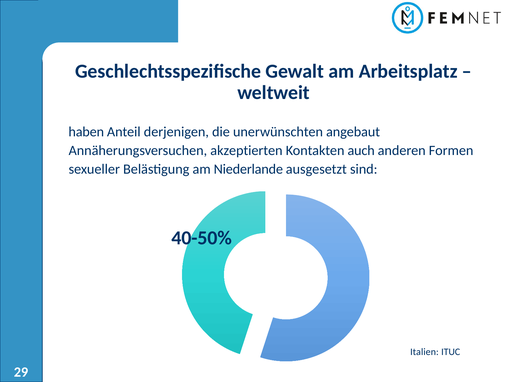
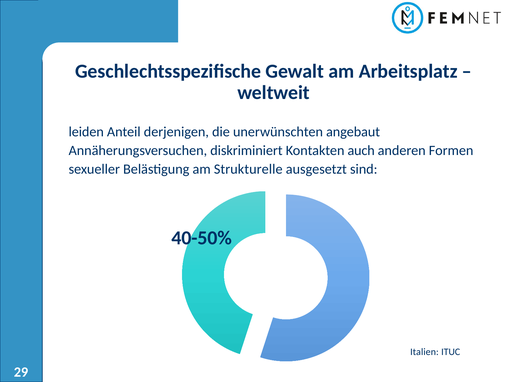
haben: haben -> leiden
akzeptierten: akzeptierten -> diskriminiert
Niederlande: Niederlande -> Strukturelle
